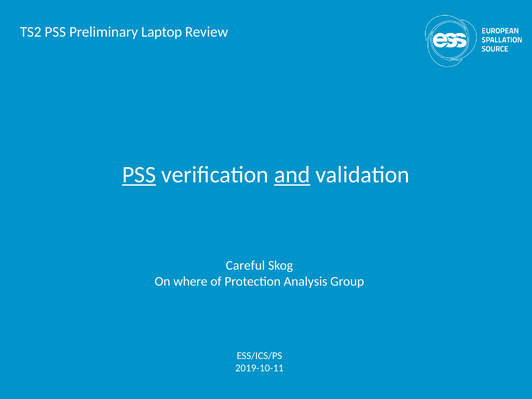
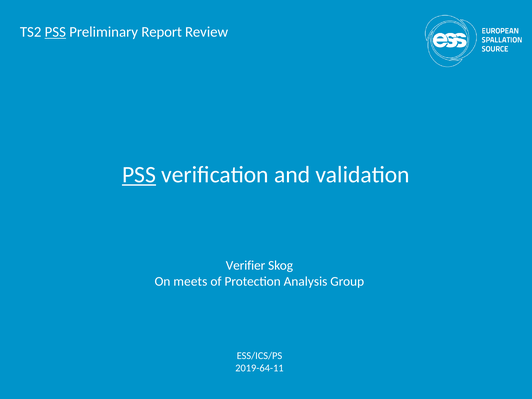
PSS at (55, 32) underline: none -> present
Laptop: Laptop -> Report
and underline: present -> none
Careful: Careful -> Verifier
where: where -> meets
2019-10-11: 2019-10-11 -> 2019-64-11
